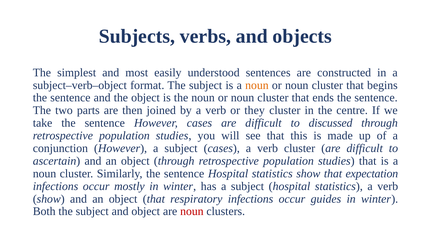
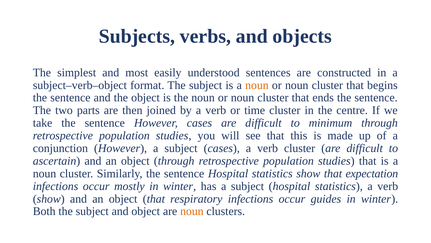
they: they -> time
discussed: discussed -> minimum
noun at (192, 211) colour: red -> orange
